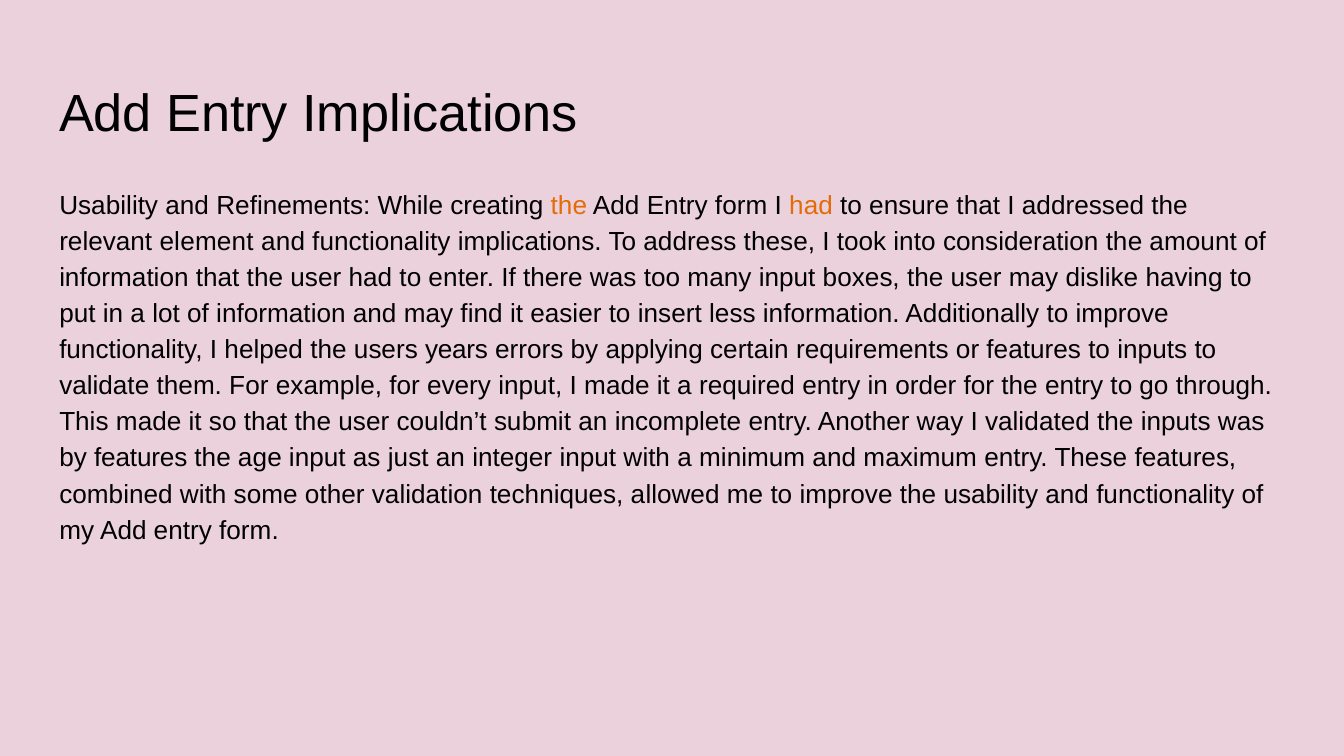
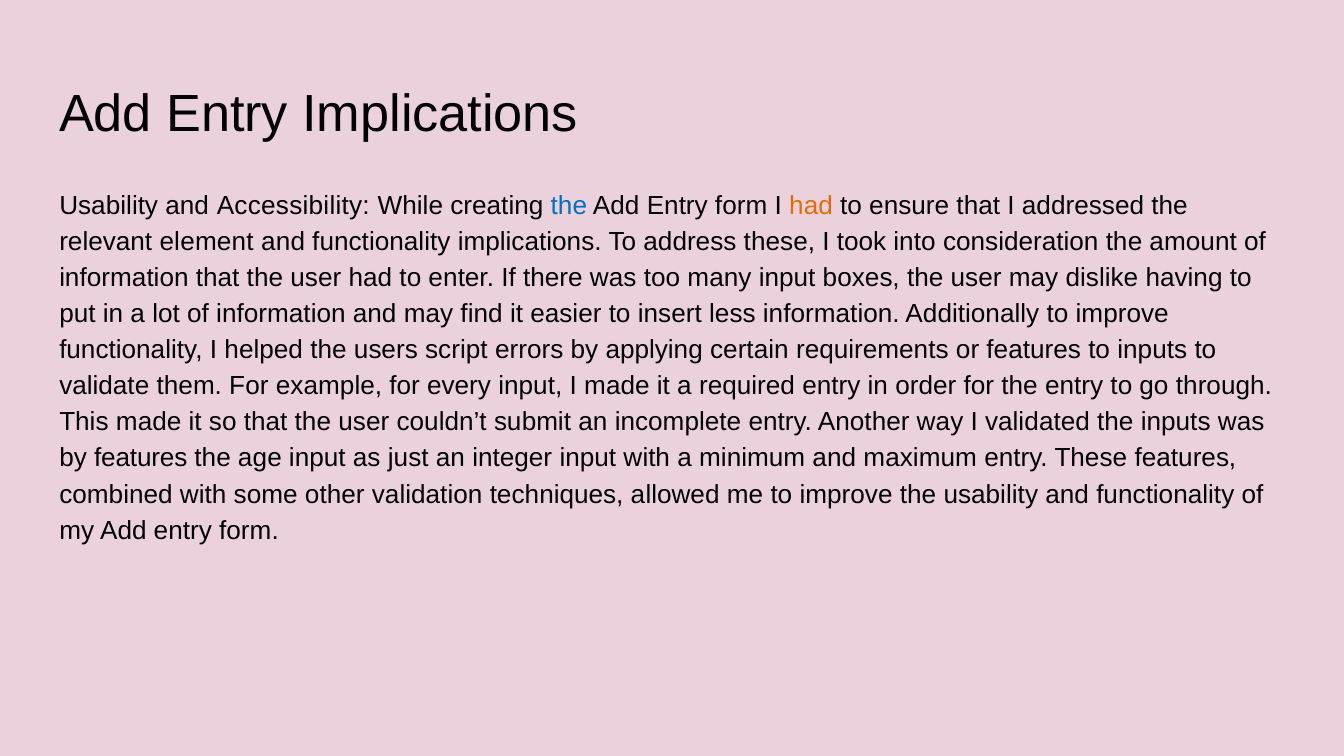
Refinements: Refinements -> Accessibility
the at (569, 206) colour: orange -> blue
years: years -> script
